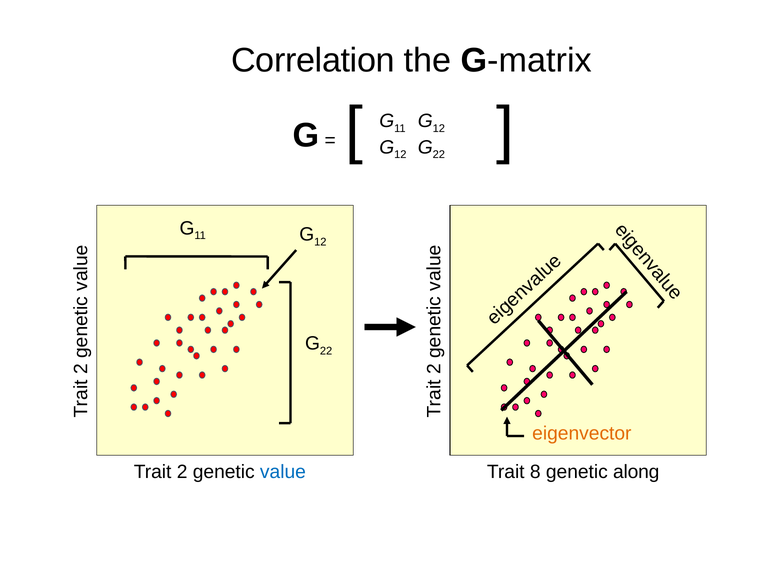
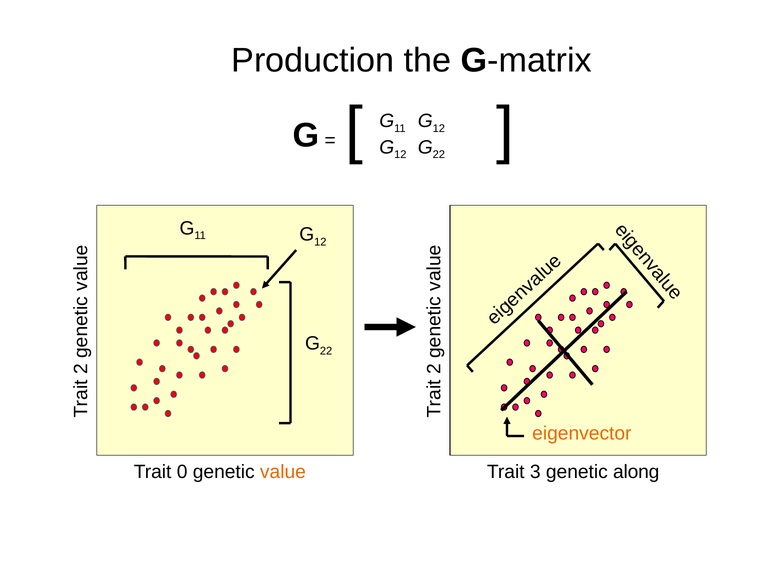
Correlation: Correlation -> Production
Trait 2: 2 -> 0
value colour: blue -> orange
8: 8 -> 3
